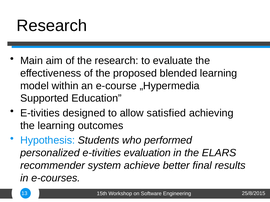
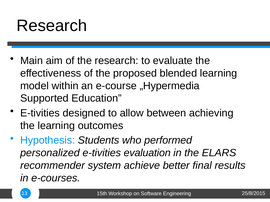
satisfied: satisfied -> between
